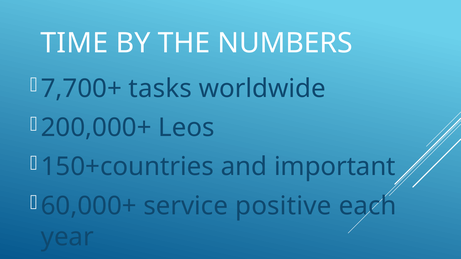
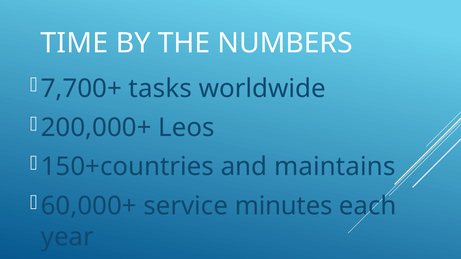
important: important -> maintains
positive: positive -> minutes
